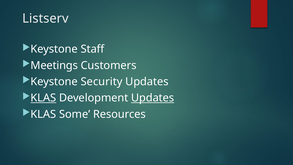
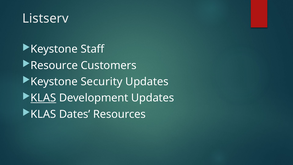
Meetings: Meetings -> Resource
Updates at (153, 98) underline: present -> none
Some: Some -> Dates
